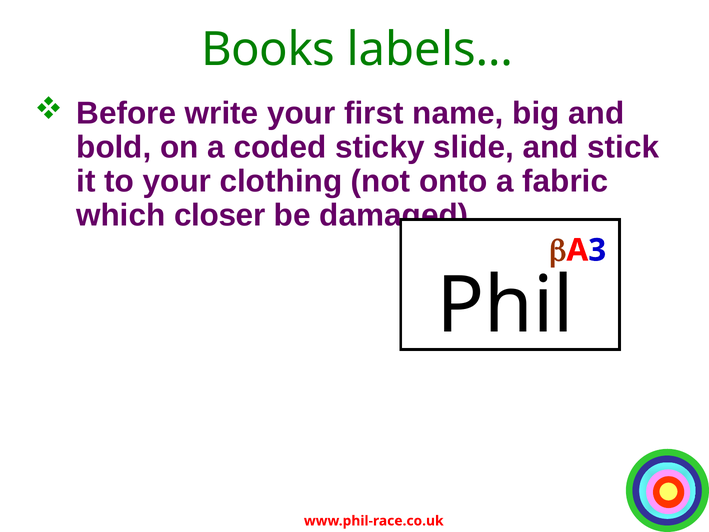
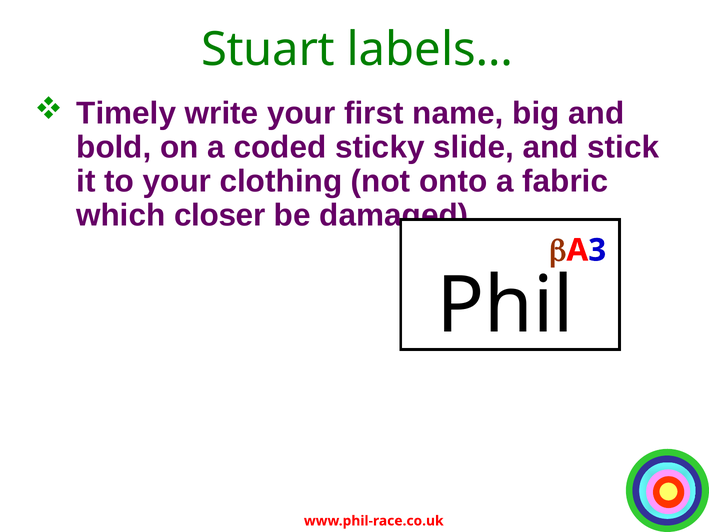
Books: Books -> Stuart
Before: Before -> Timely
